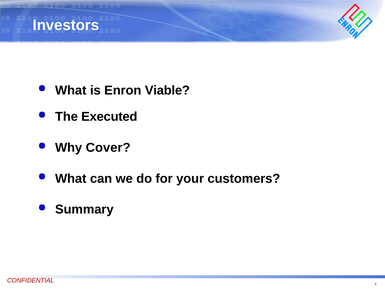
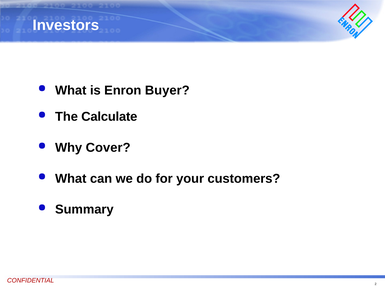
Viable: Viable -> Buyer
Executed: Executed -> Calculate
